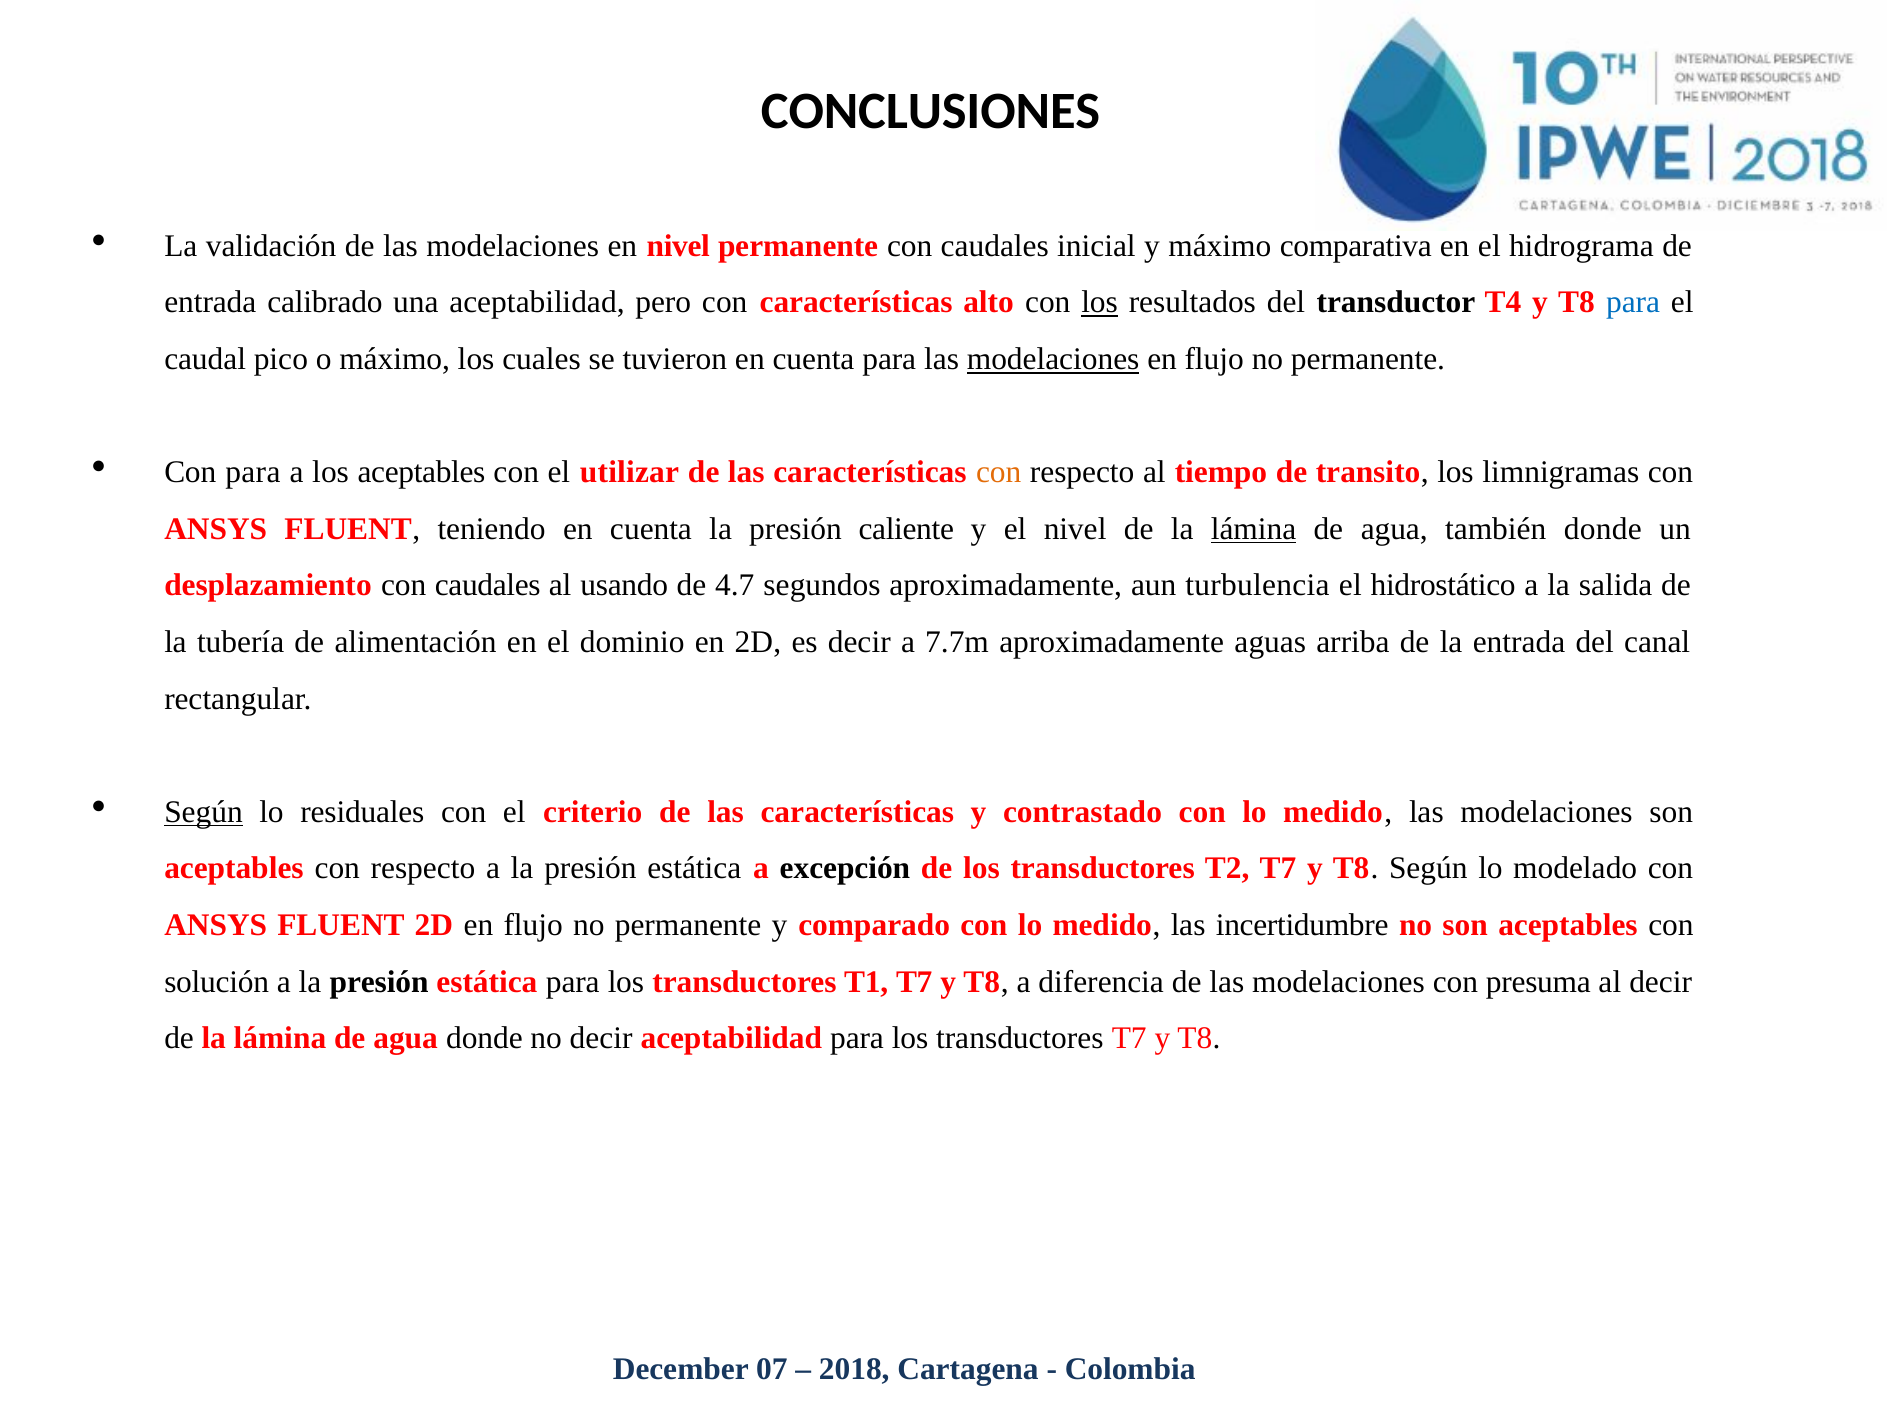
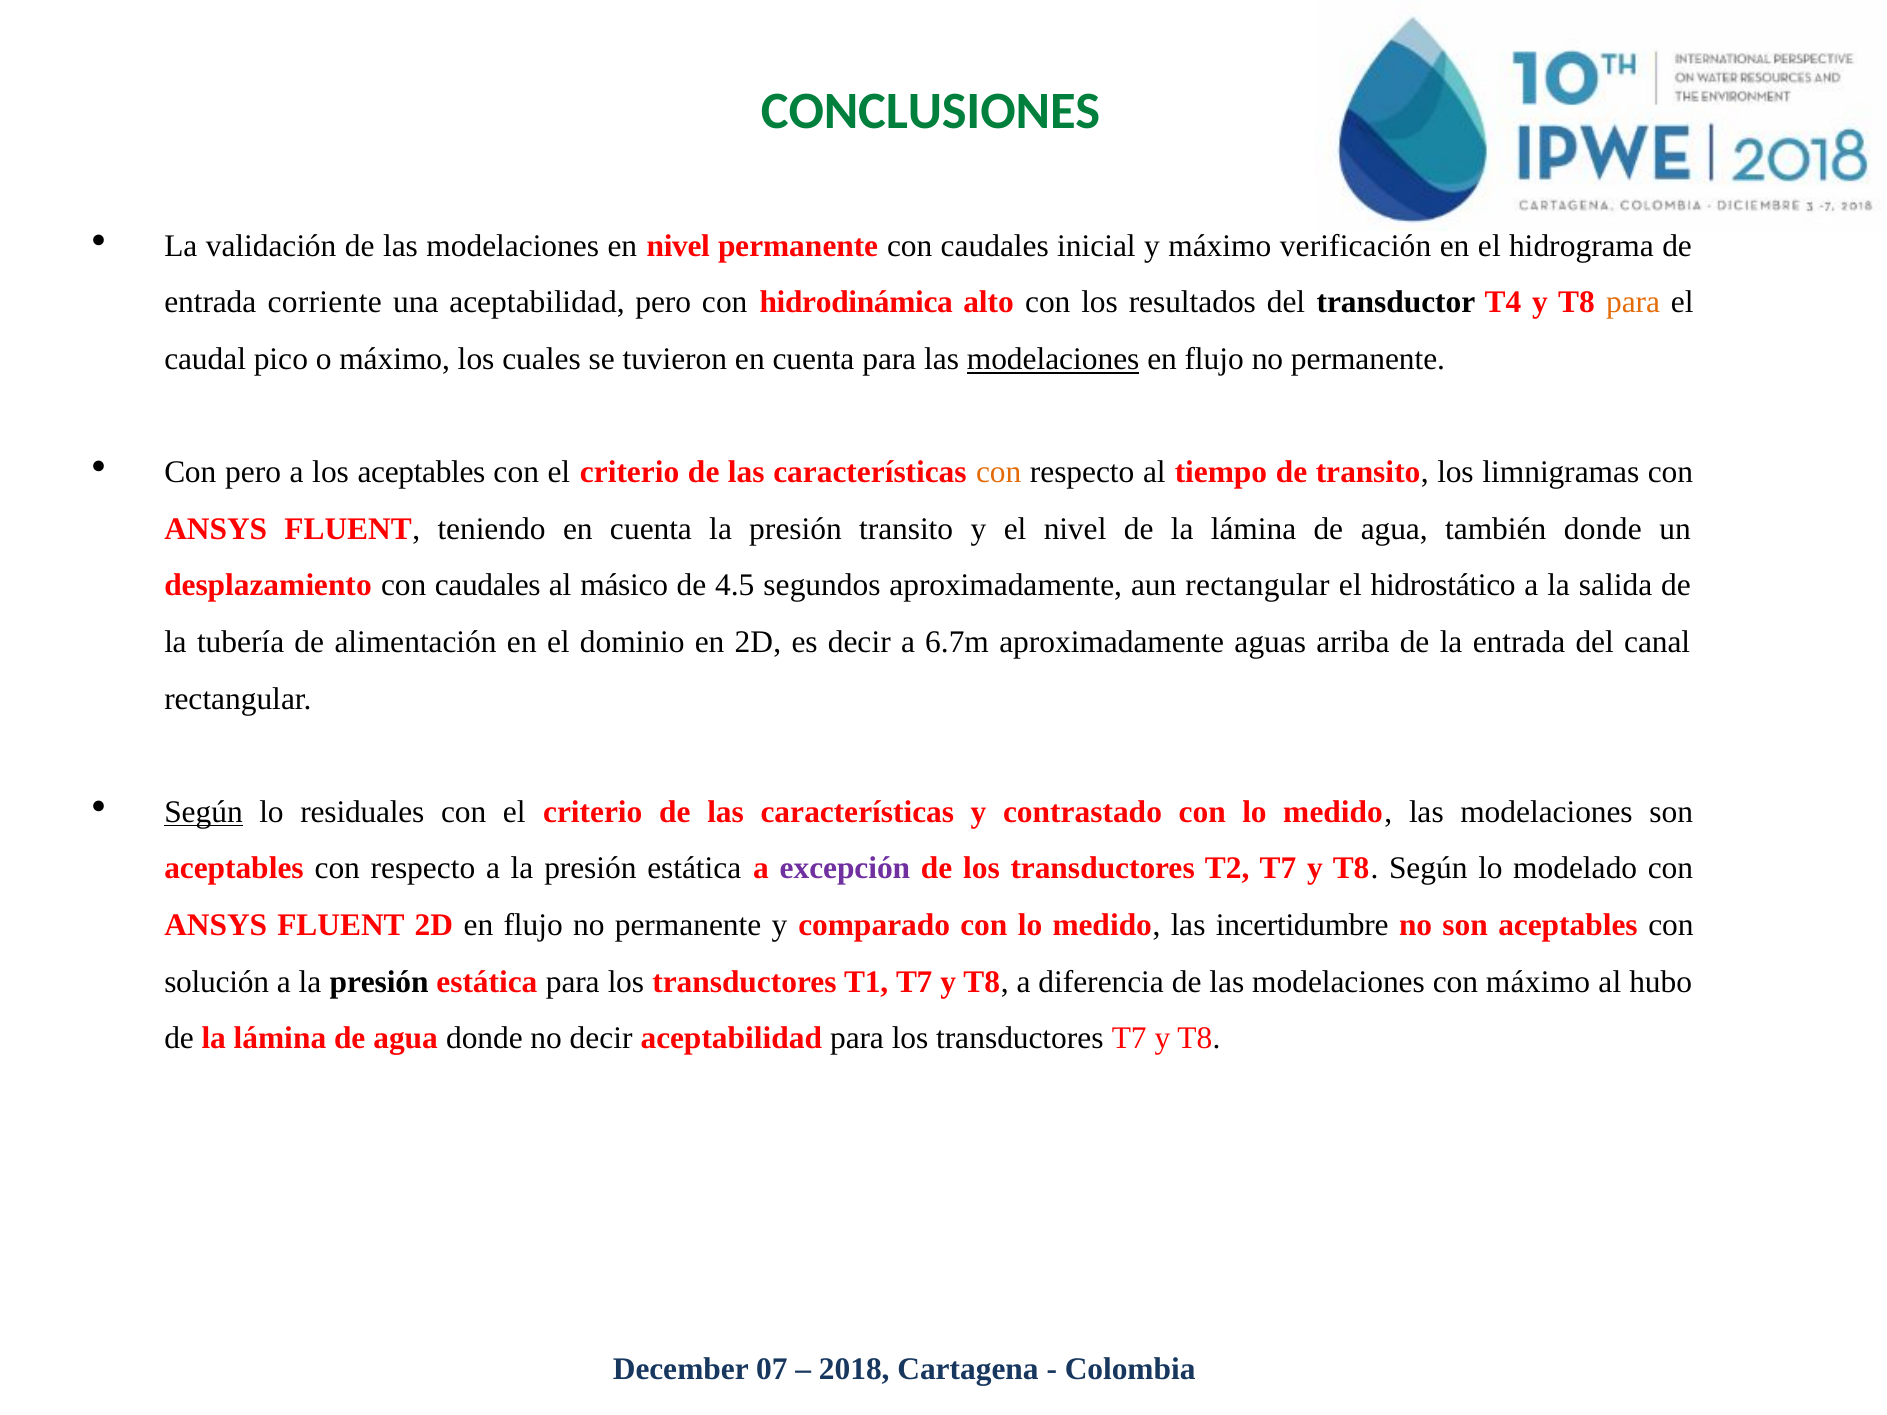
CONCLUSIONES colour: black -> green
comparativa: comparativa -> verificación
calibrado: calibrado -> corriente
con características: características -> hidrodinámica
los at (1100, 303) underline: present -> none
para at (1633, 303) colour: blue -> orange
Con para: para -> pero
utilizar at (630, 472): utilizar -> criterio
presión caliente: caliente -> transito
lámina at (1254, 529) underline: present -> none
usando: usando -> másico
4.7: 4.7 -> 4.5
aun turbulencia: turbulencia -> rectangular
7.7m: 7.7m -> 6.7m
excepción colour: black -> purple
con presuma: presuma -> máximo
al decir: decir -> hubo
